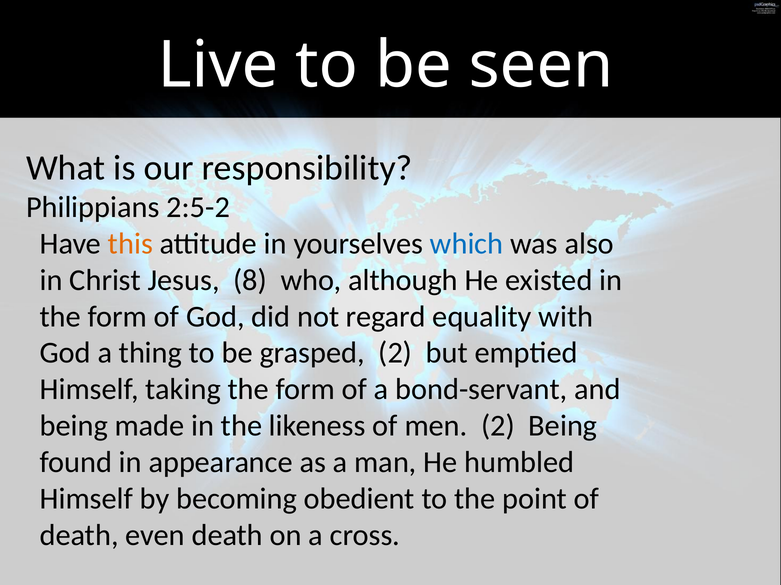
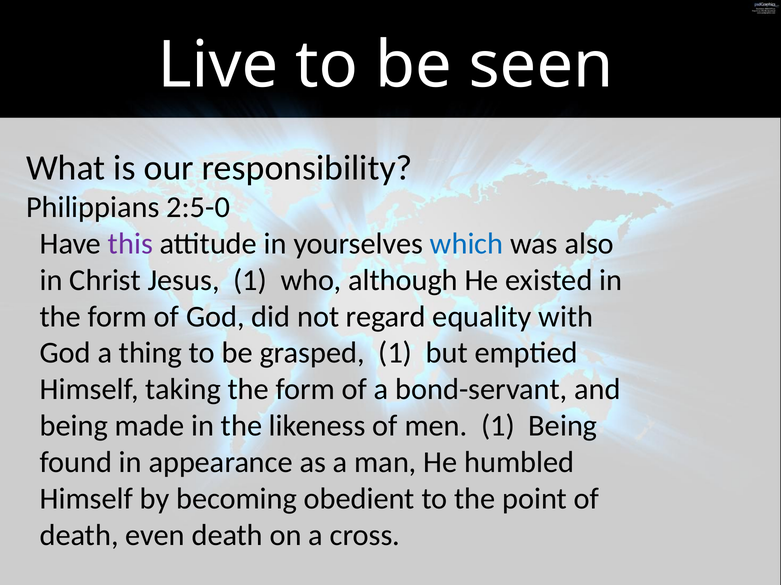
2:5-2: 2:5-2 -> 2:5-0
this colour: orange -> purple
Jesus 8: 8 -> 1
grasped 2: 2 -> 1
men 2: 2 -> 1
